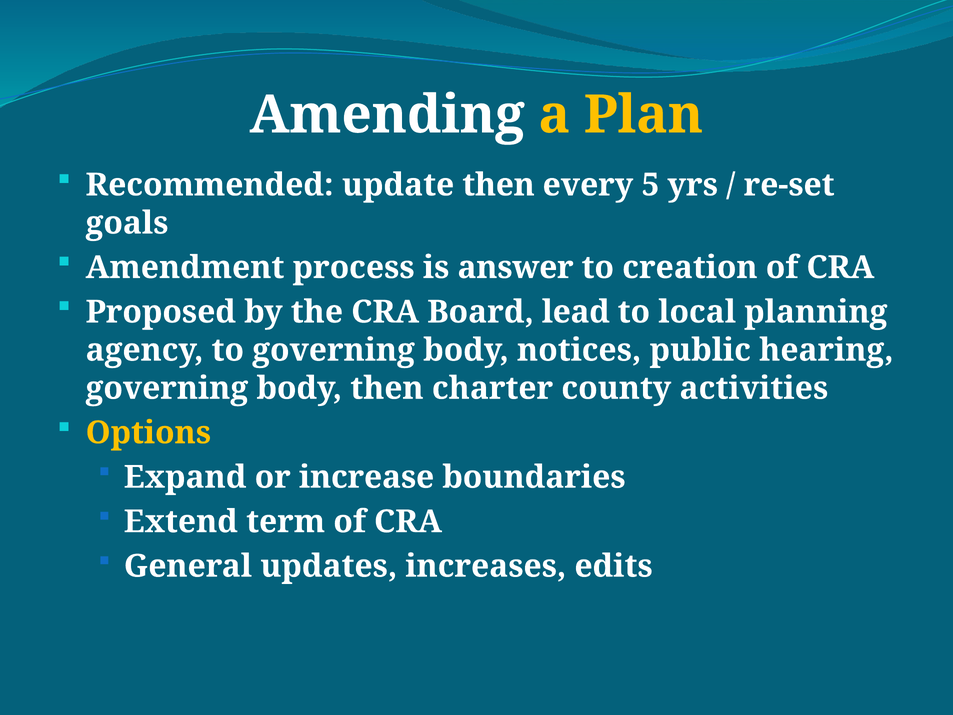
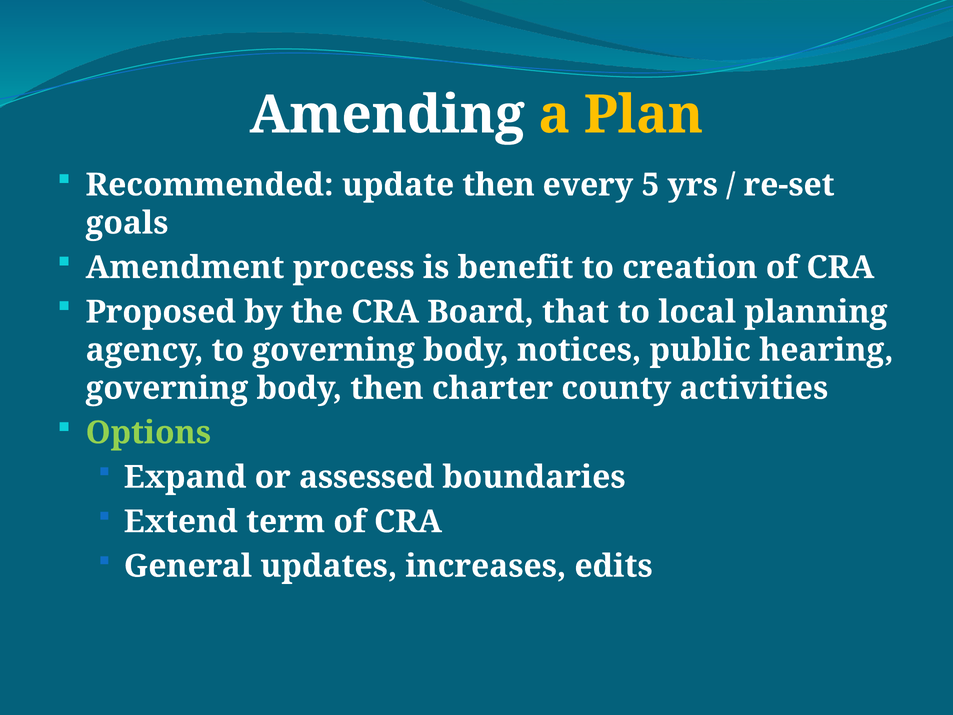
answer: answer -> benefit
lead: lead -> that
Options colour: yellow -> light green
increase: increase -> assessed
